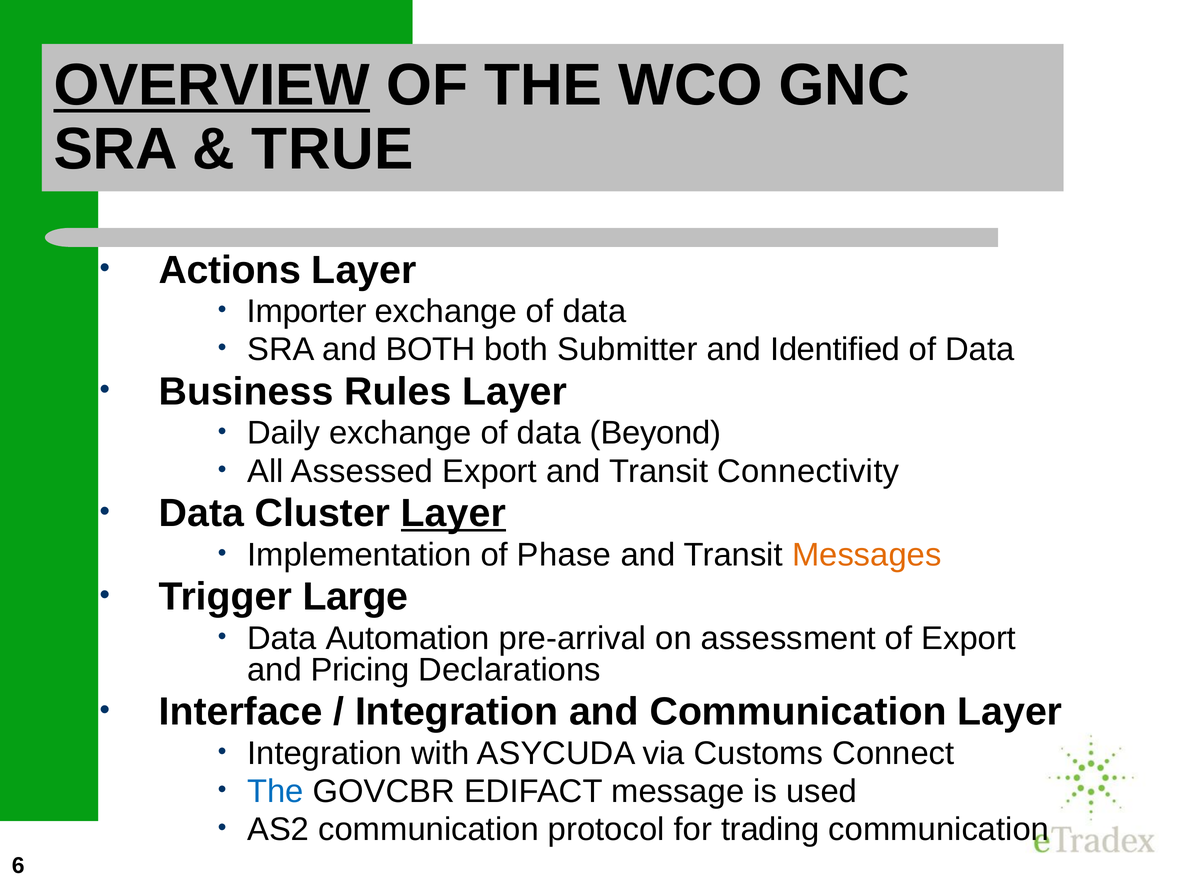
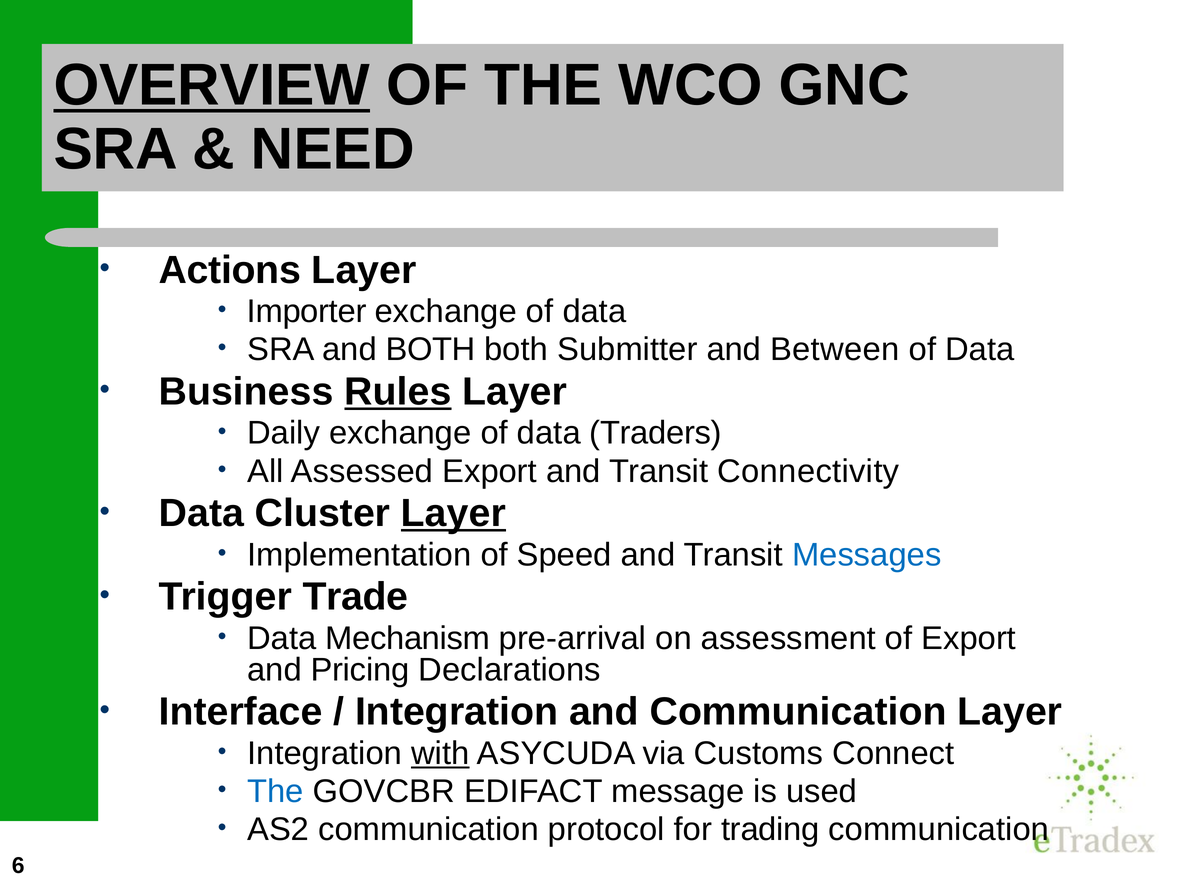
TRUE: TRUE -> NEED
Identified: Identified -> Between
Rules underline: none -> present
Beyond: Beyond -> Traders
Phase: Phase -> Speed
Messages colour: orange -> blue
Large: Large -> Trade
Automation: Automation -> Mechanism
with underline: none -> present
